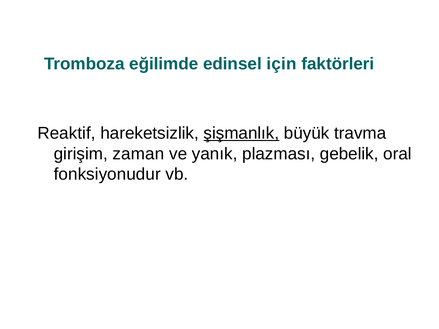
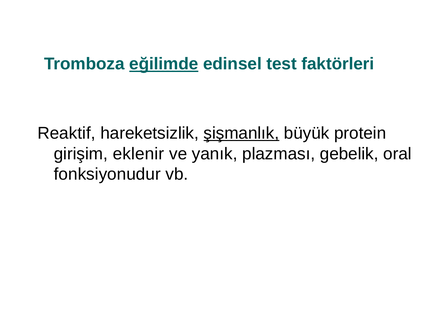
eğilimde underline: none -> present
için: için -> test
travma: travma -> protein
zaman: zaman -> eklenir
